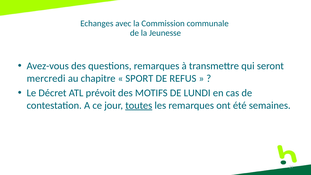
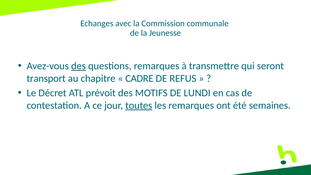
des at (78, 66) underline: none -> present
mercredi: mercredi -> transport
SPORT: SPORT -> CADRE
